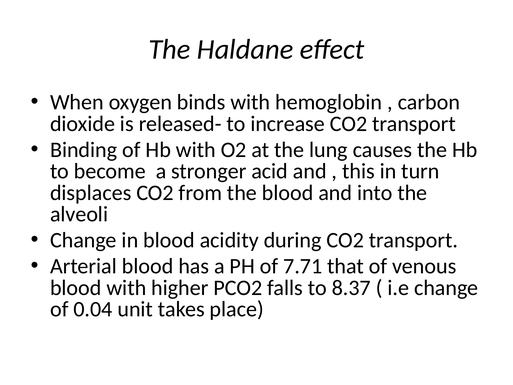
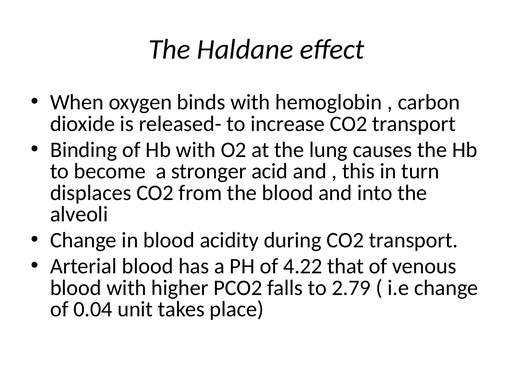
7.71: 7.71 -> 4.22
8.37: 8.37 -> 2.79
